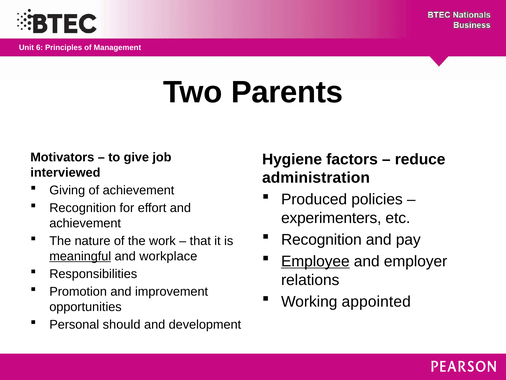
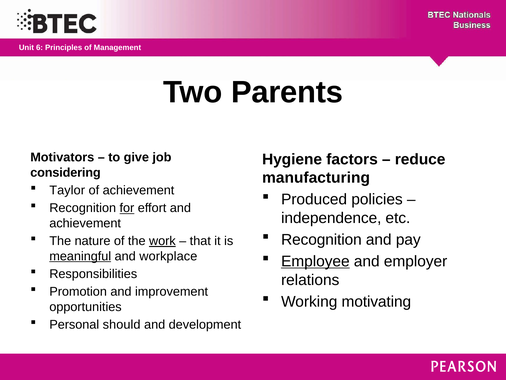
interviewed: interviewed -> considering
administration: administration -> manufacturing
Giving: Giving -> Taylor
for underline: none -> present
experimenters: experimenters -> independence
work underline: none -> present
appointed: appointed -> motivating
